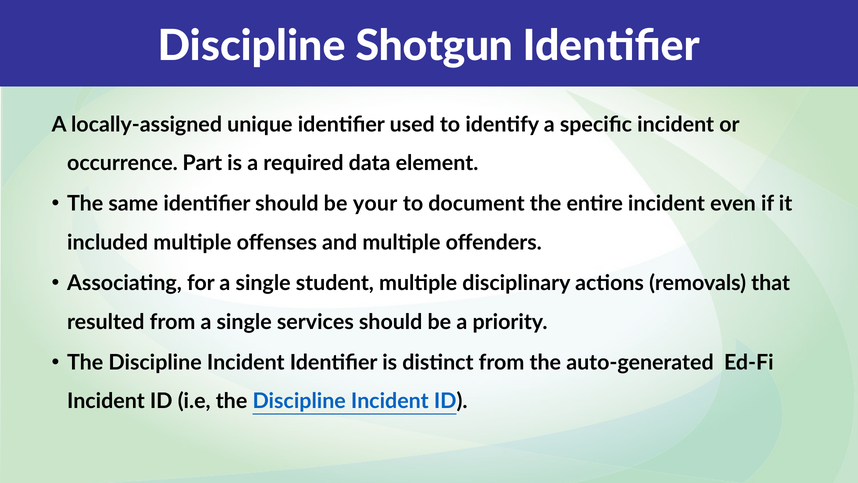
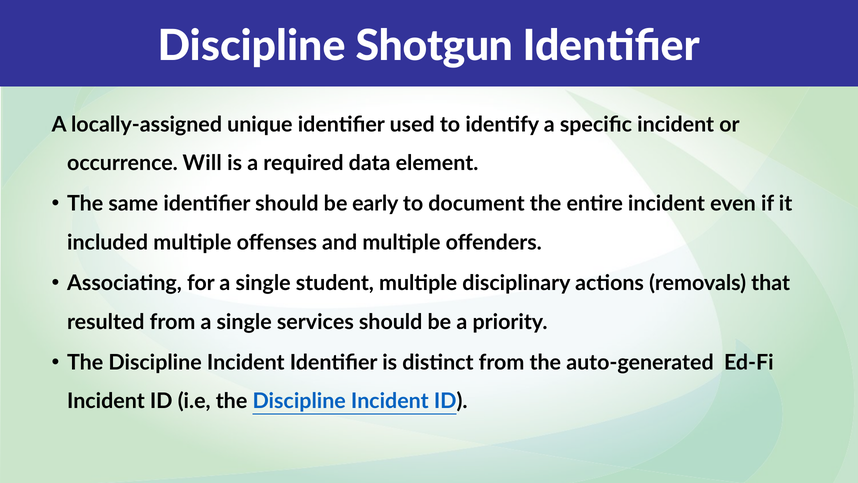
Part: Part -> Will
your: your -> early
